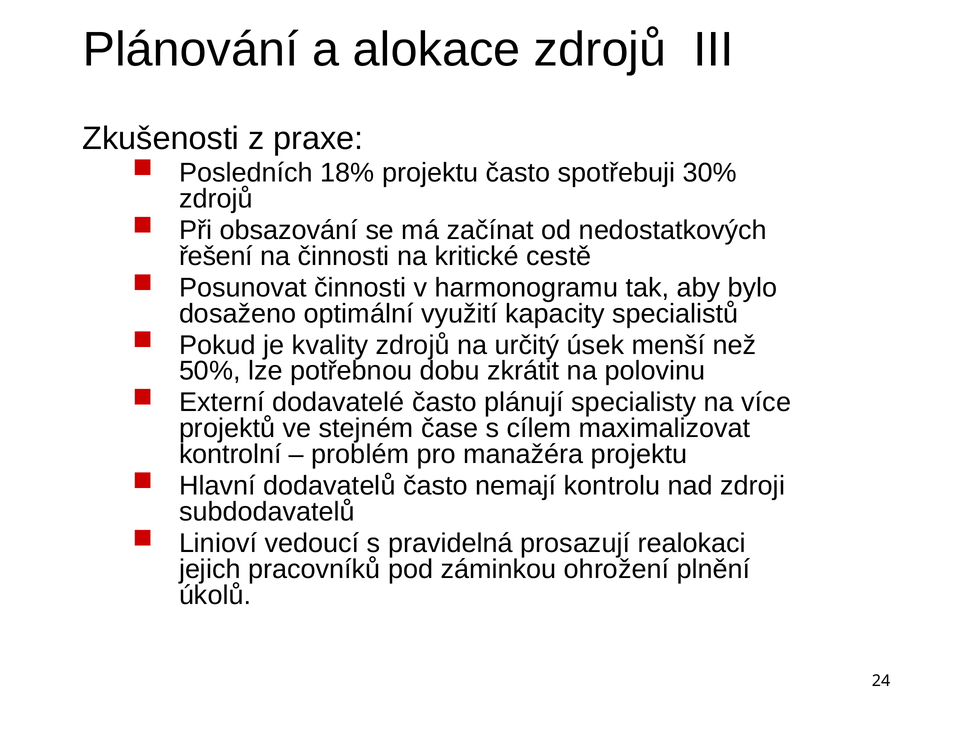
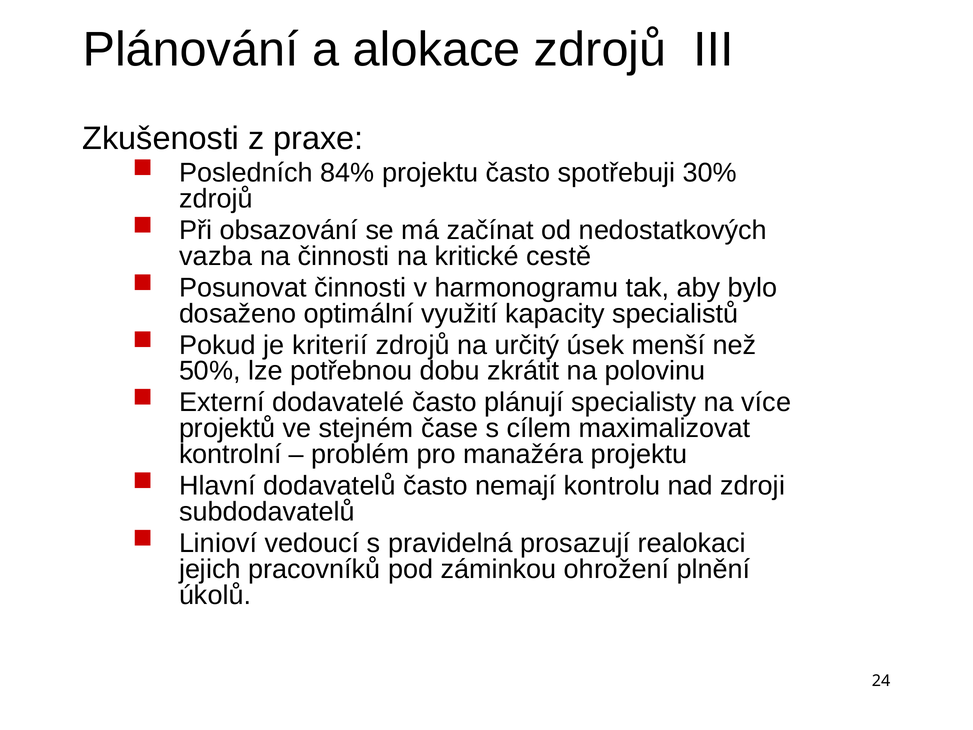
18%: 18% -> 84%
řešení: řešení -> vazba
kvality: kvality -> kriterií
